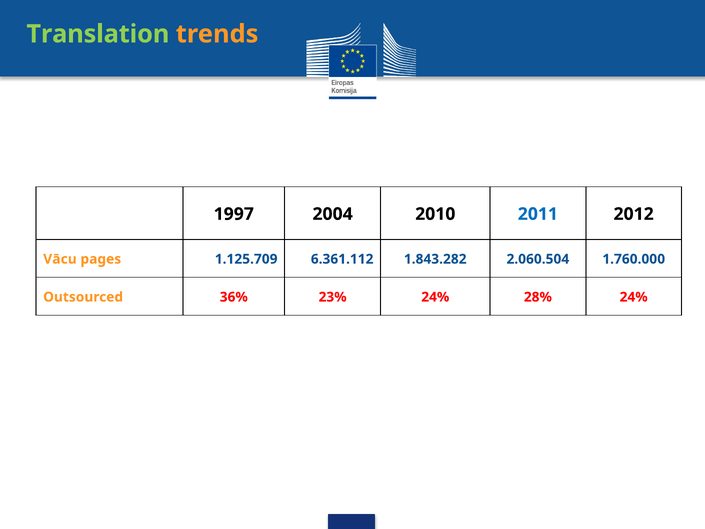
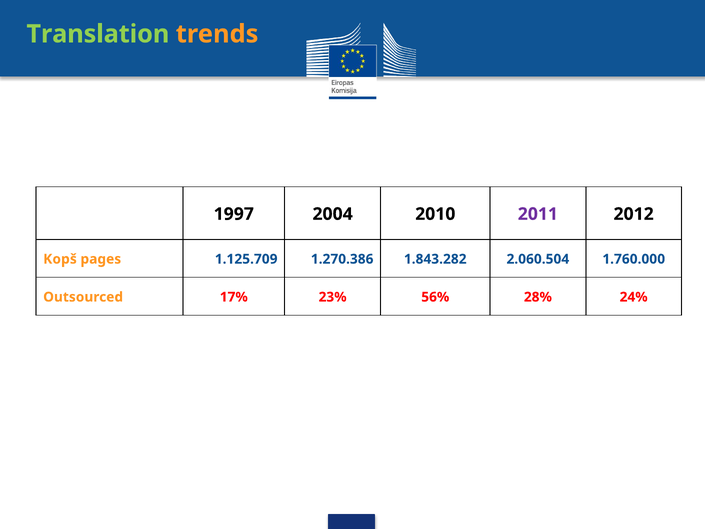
2011 colour: blue -> purple
Vācu: Vācu -> Kopš
6.361.112: 6.361.112 -> 1.270.386
36%: 36% -> 17%
23% 24%: 24% -> 56%
